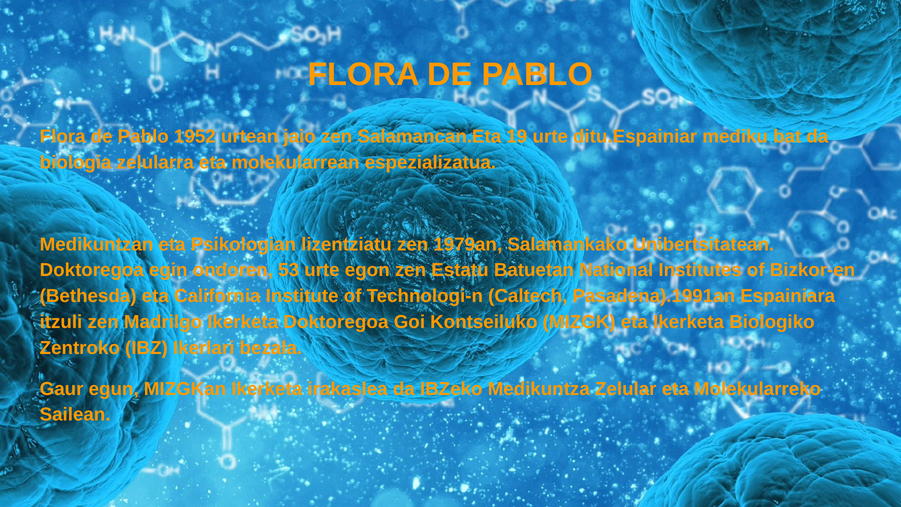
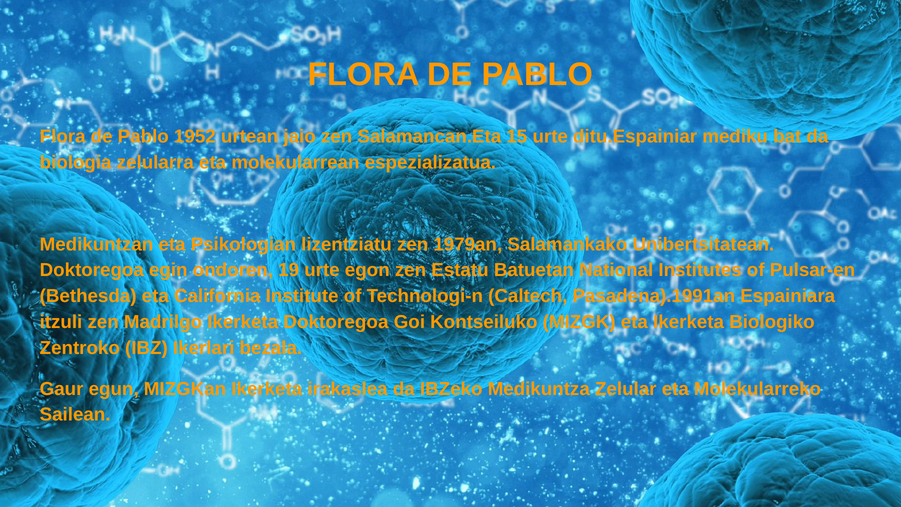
19: 19 -> 15
53: 53 -> 19
Bizkor-en: Bizkor-en -> Pulsar-en
